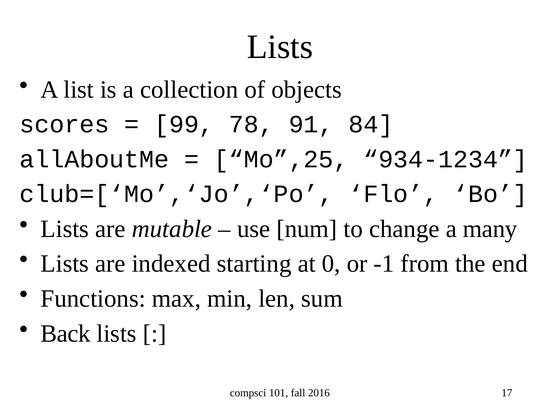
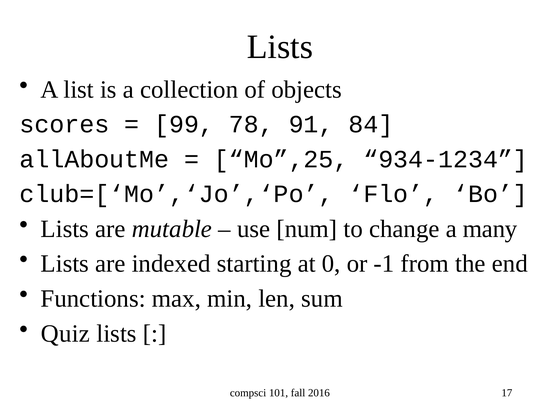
Back: Back -> Quiz
